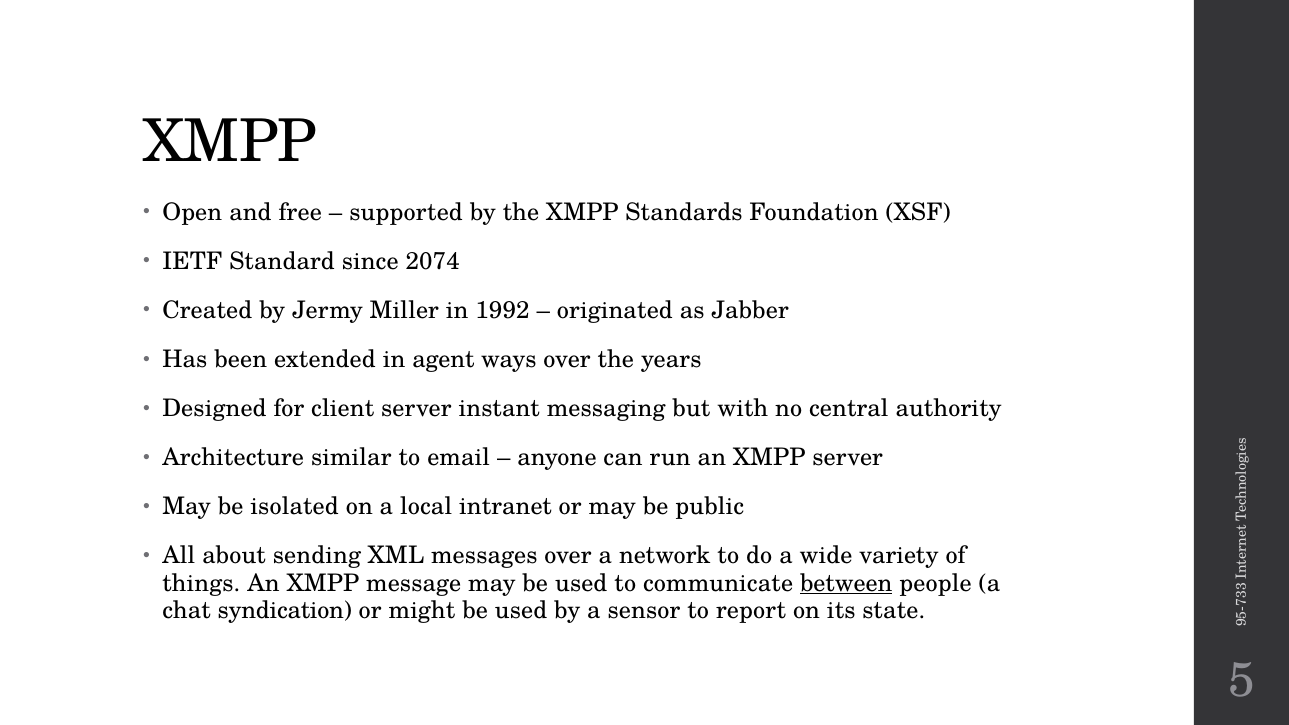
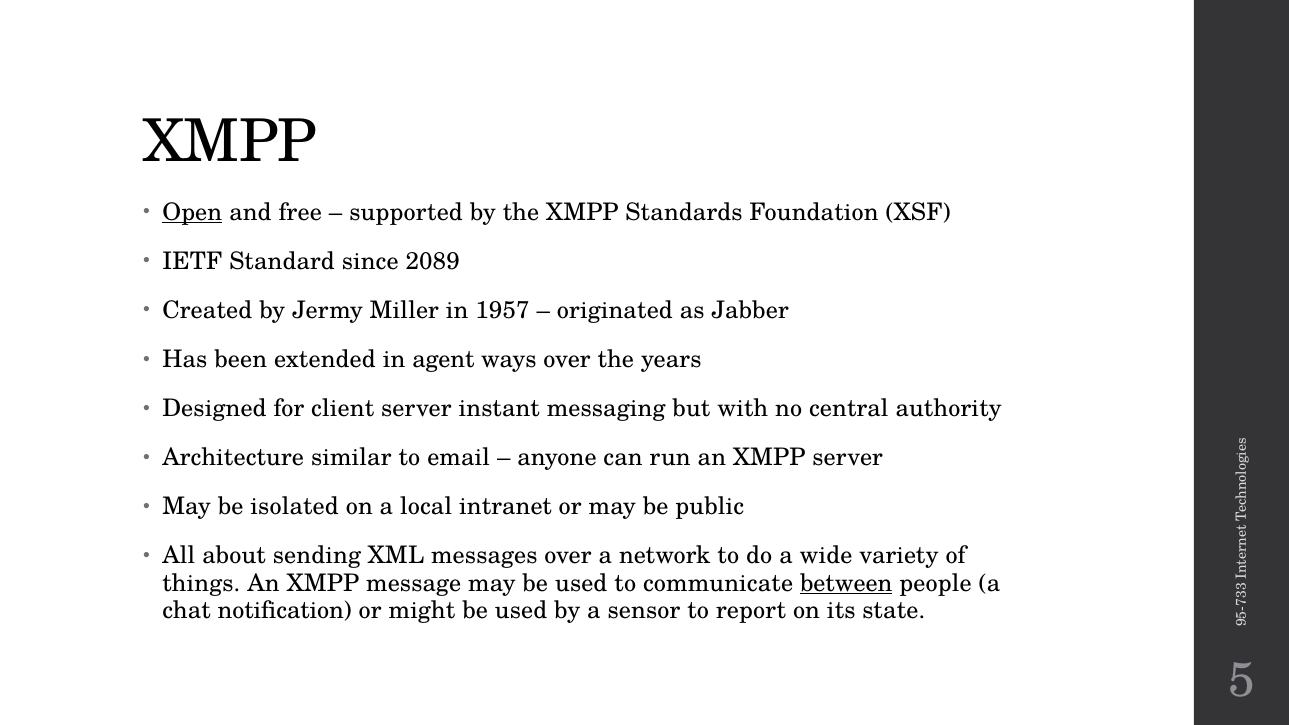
Open underline: none -> present
2074: 2074 -> 2089
1992: 1992 -> 1957
syndication: syndication -> notification
